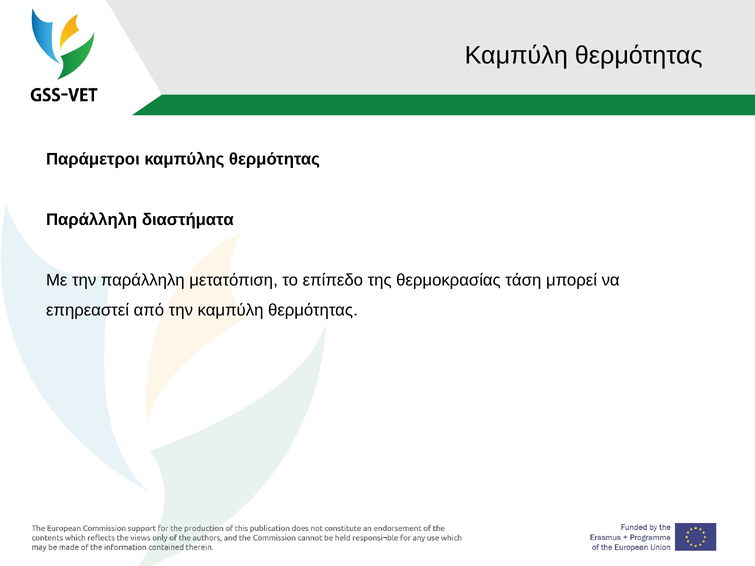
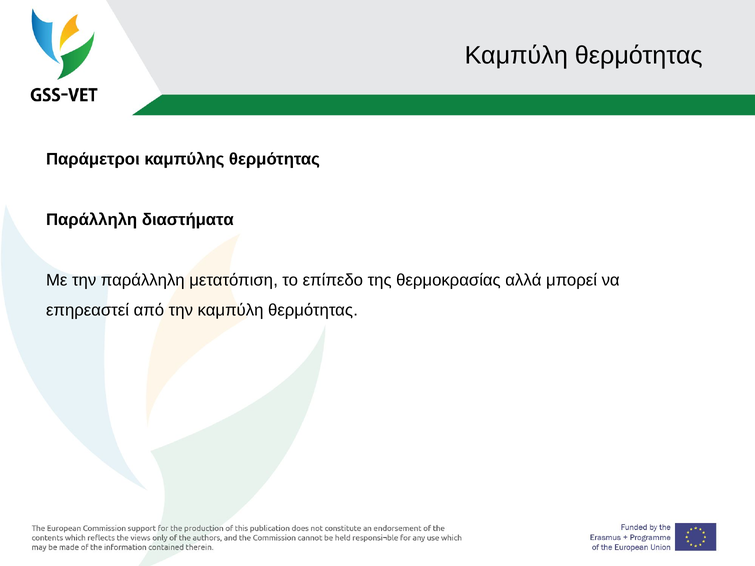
τάση: τάση -> αλλά
